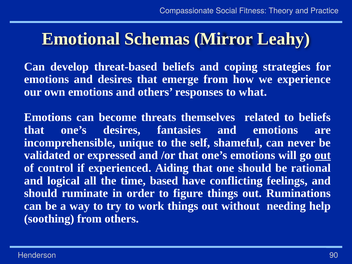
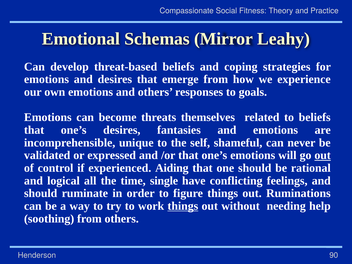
what: what -> goals
based: based -> single
things at (183, 206) underline: none -> present
